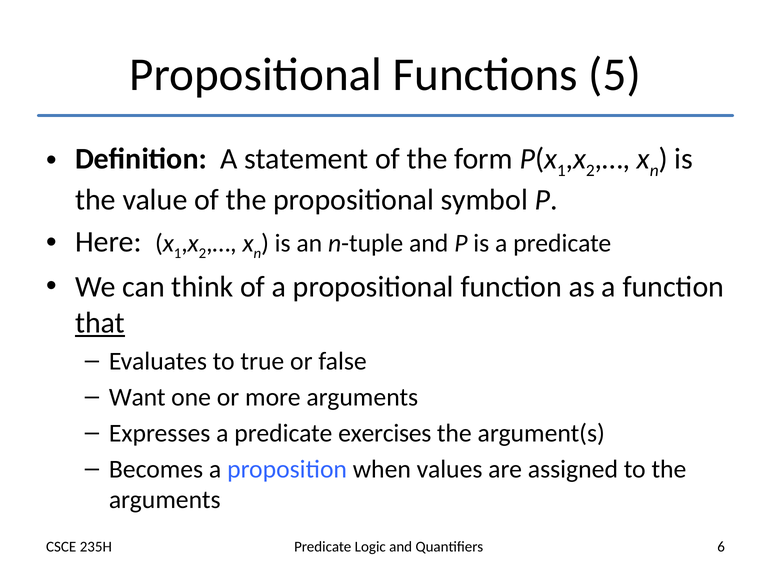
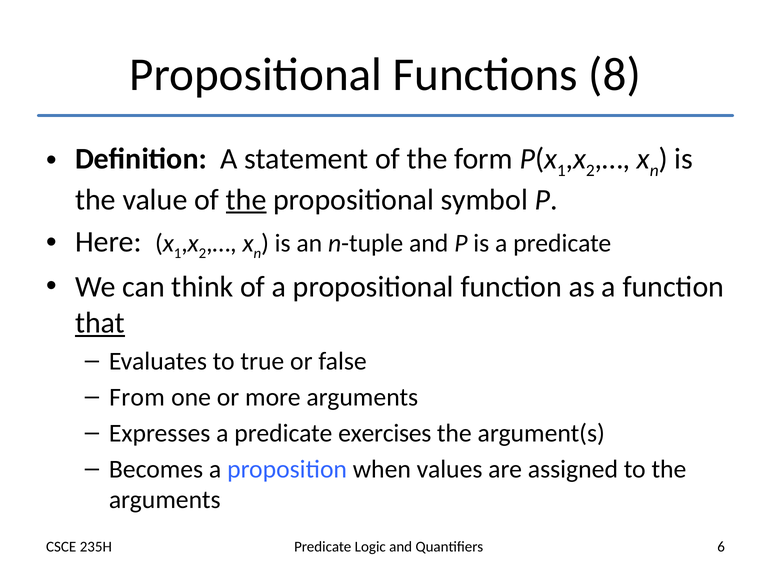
5: 5 -> 8
the at (246, 200) underline: none -> present
Want: Want -> From
